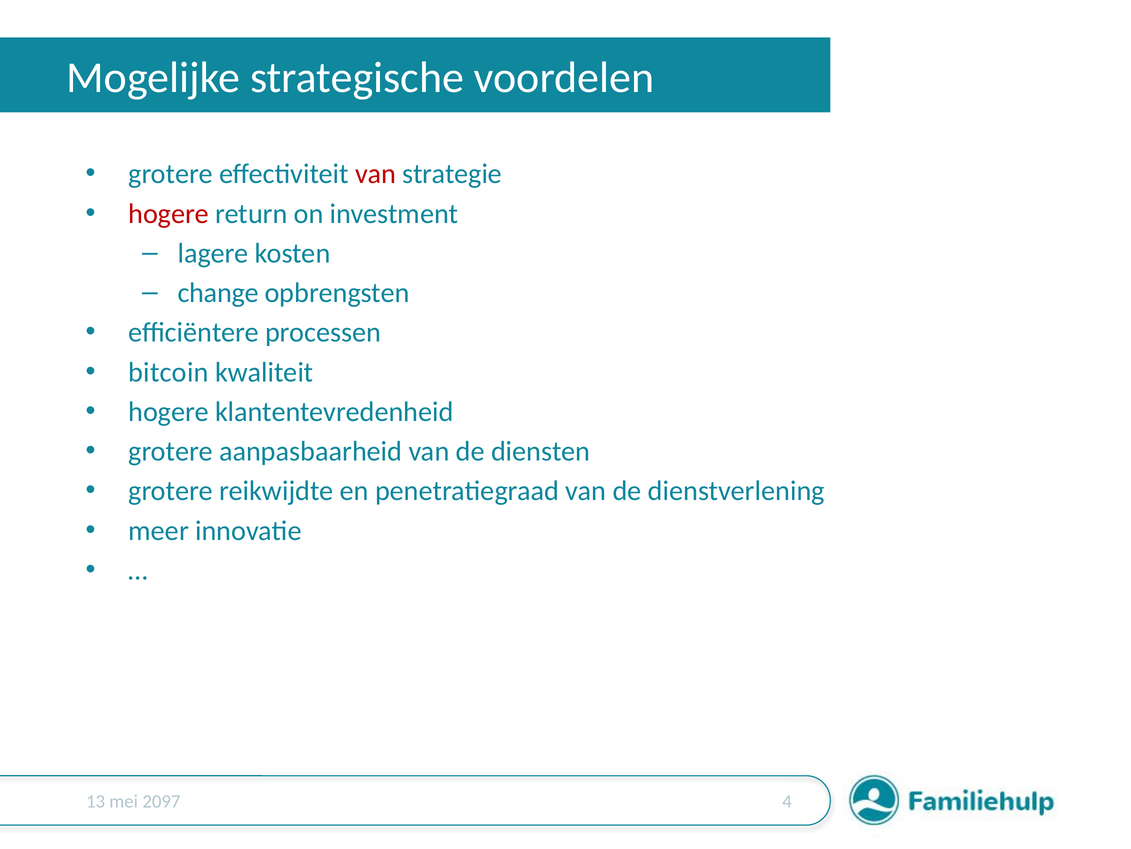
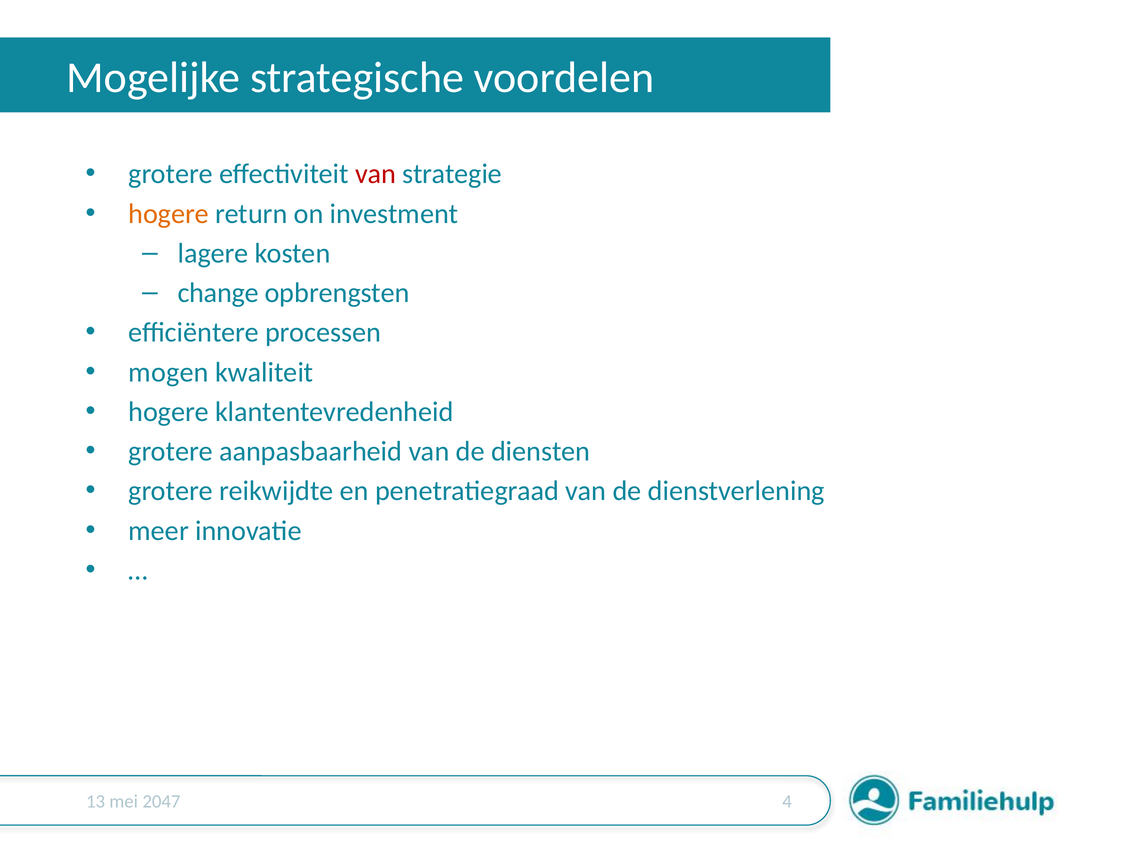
hogere at (169, 214) colour: red -> orange
bitcoin: bitcoin -> mogen
2097: 2097 -> 2047
